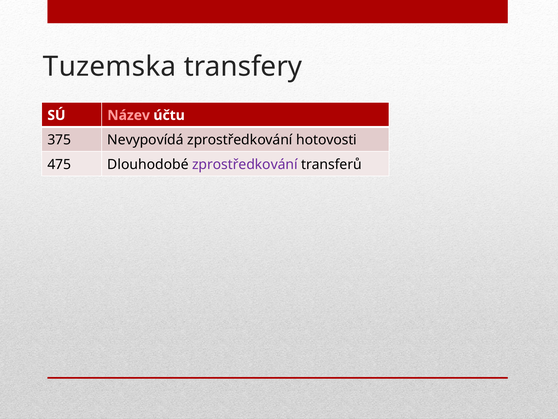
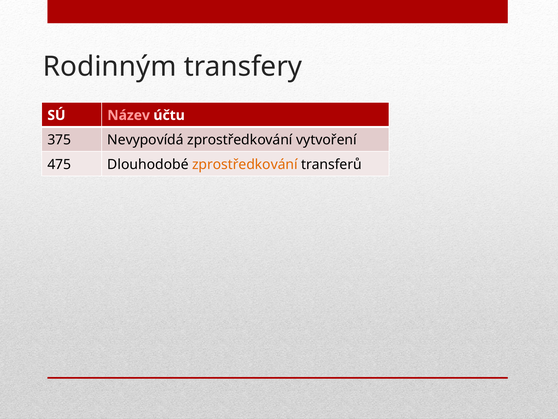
Tuzemska: Tuzemska -> Rodinným
hotovosti: hotovosti -> vytvoření
zprostředkování at (245, 164) colour: purple -> orange
